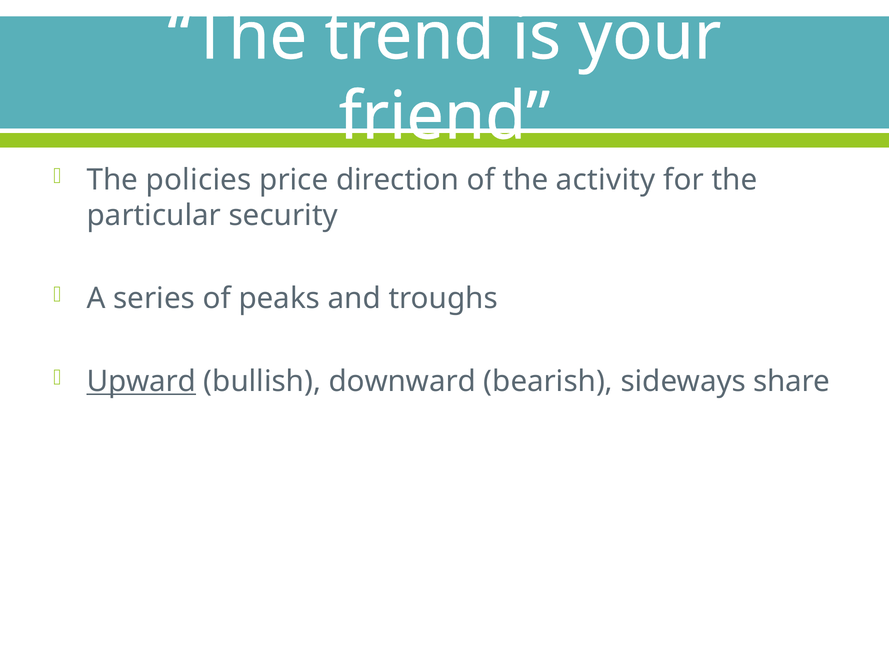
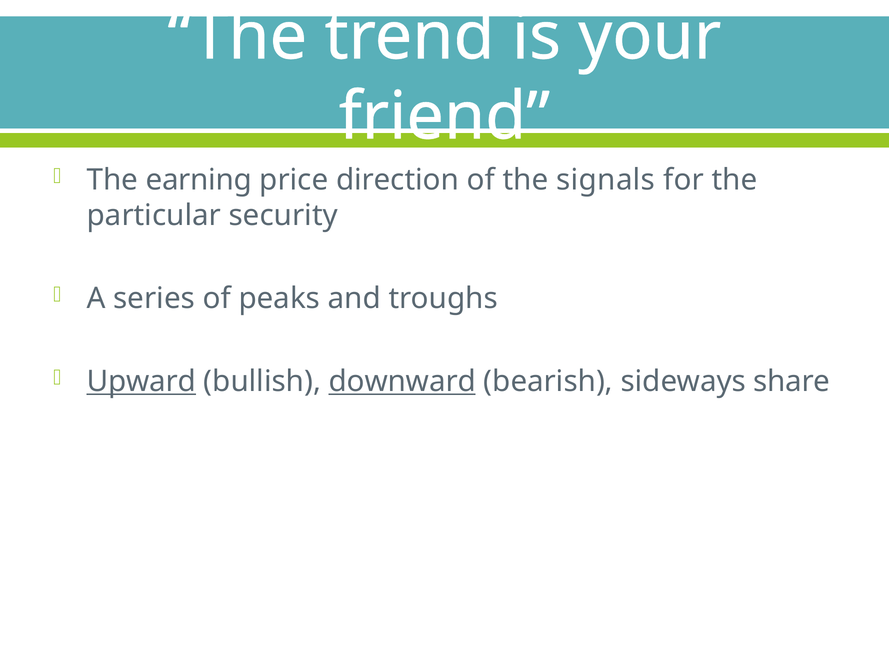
policies: policies -> earning
activity: activity -> signals
downward underline: none -> present
